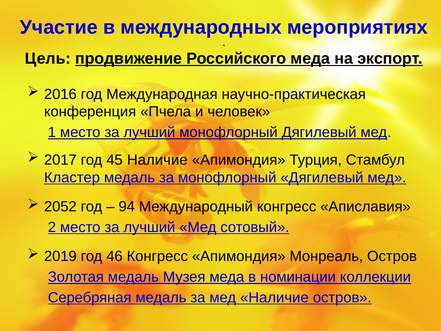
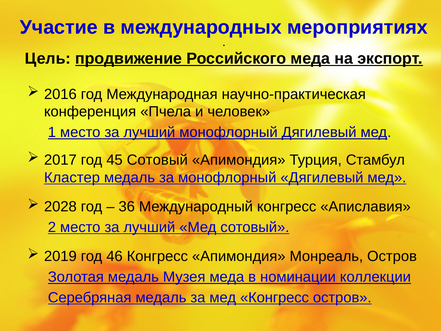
45 Наличие: Наличие -> Сотовый
2052: 2052 -> 2028
94: 94 -> 36
мед Наличие: Наличие -> Конгресс
